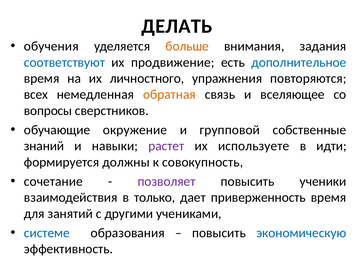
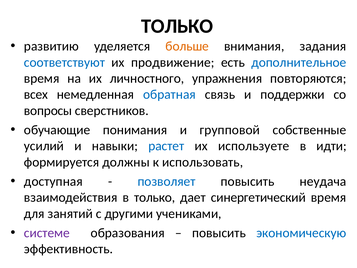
ДЕЛАТЬ at (177, 26): ДЕЛАТЬ -> ТОЛЬКО
обучения: обучения -> развитию
обратная colour: orange -> blue
вселяющее: вселяющее -> поддержки
окружение: окружение -> понимания
знаний: знаний -> усилий
растет colour: purple -> blue
совокупность: совокупность -> использовать
сочетание: сочетание -> доступная
позволяет colour: purple -> blue
ученики: ученики -> неудача
приверженность: приверженность -> синергетический
системе colour: blue -> purple
